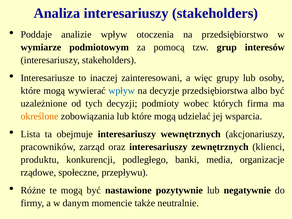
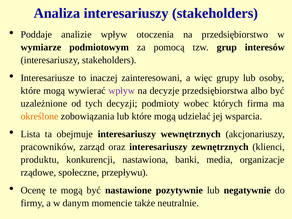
wpływ at (122, 91) colour: blue -> purple
podległego: podległego -> nastawiona
Różne: Różne -> Ocenę
